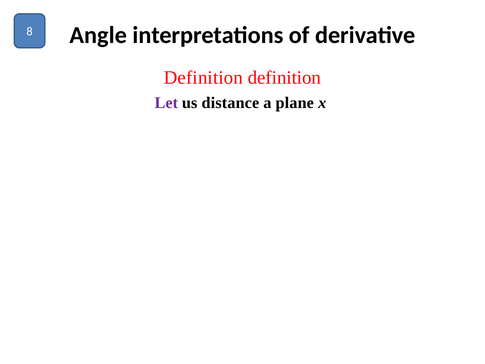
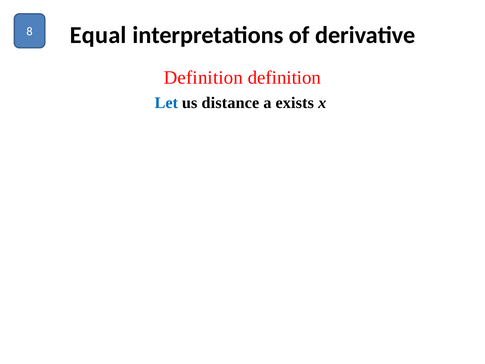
Angle: Angle -> Equal
Let colour: purple -> blue
plane: plane -> exists
